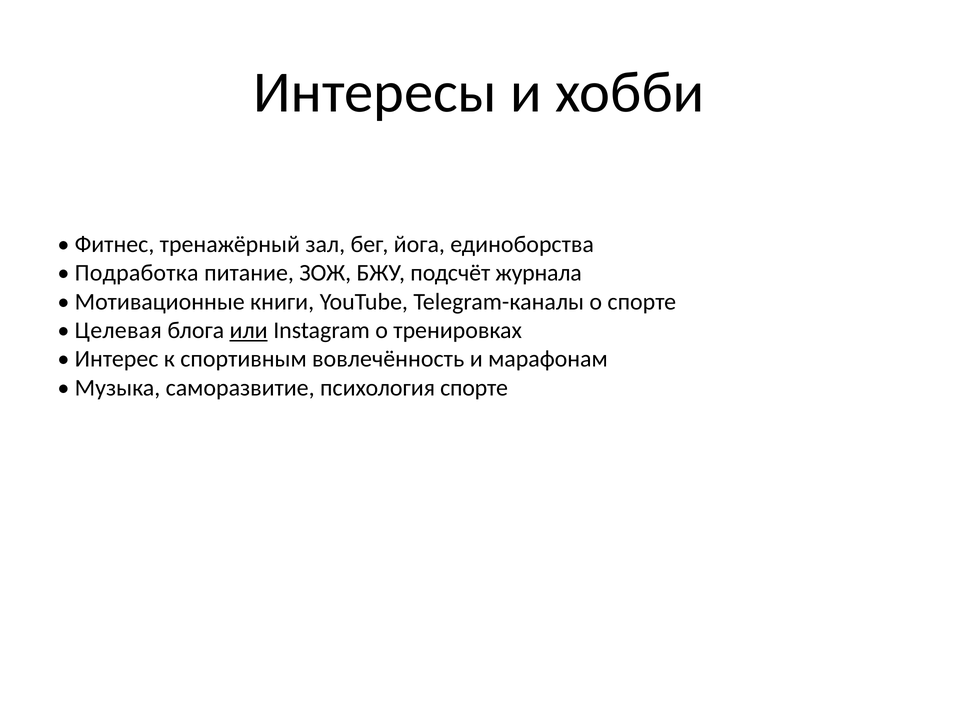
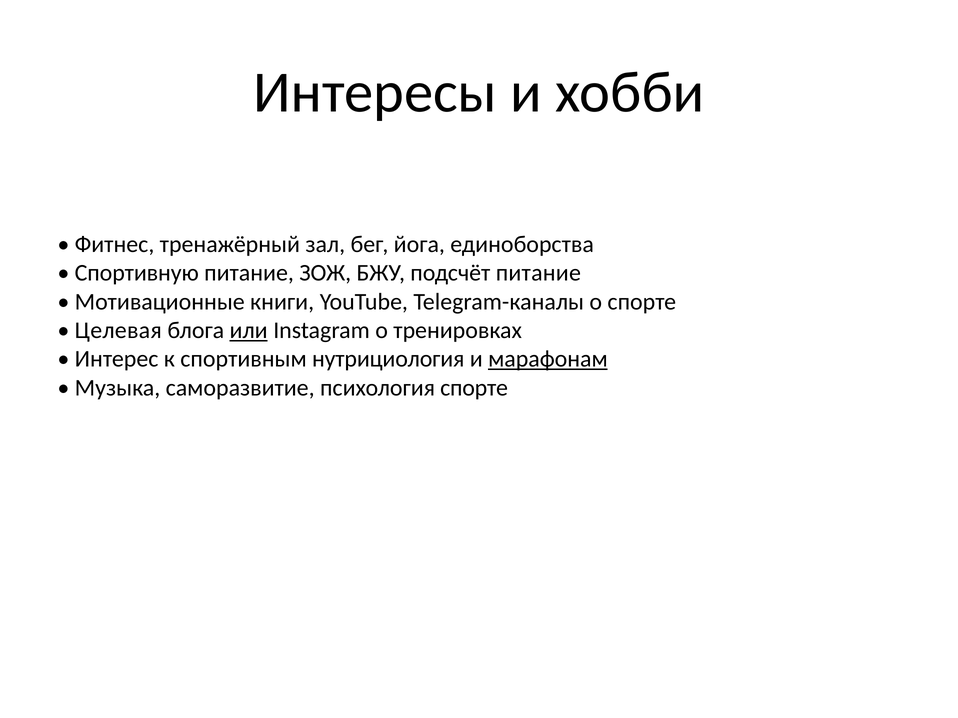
Подработка: Подработка -> Спортивную
подсчёт журнала: журнала -> питание
вовлечённость: вовлечённость -> нутрициология
марафонам underline: none -> present
